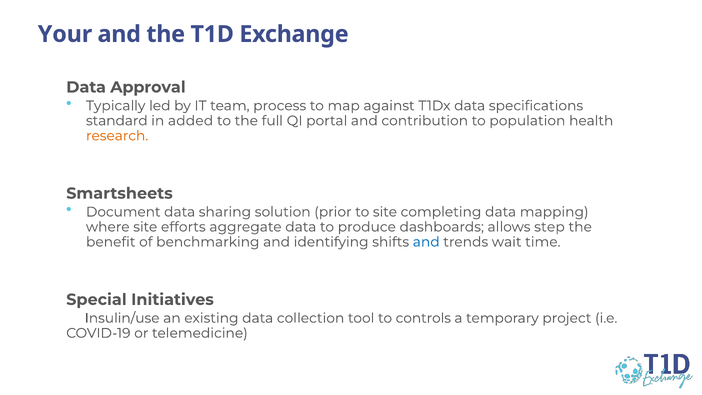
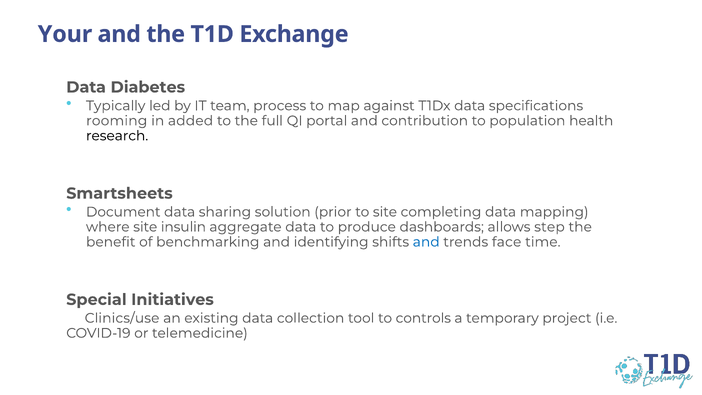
Approval: Approval -> Diabetes
standard: standard -> rooming
research colour: orange -> black
efforts: efforts -> insulin
wait: wait -> face
Insulin/use: Insulin/use -> Clinics/use
